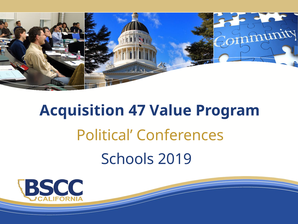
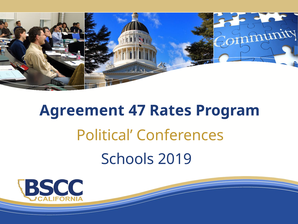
Acquisition: Acquisition -> Agreement
Value: Value -> Rates
